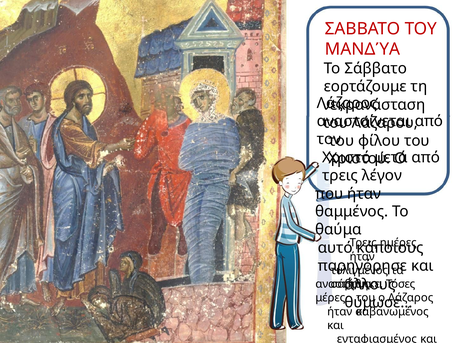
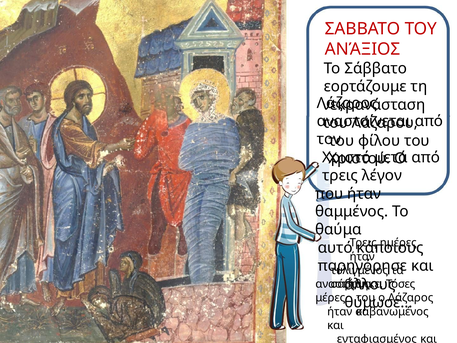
ΜΑΝΔΎΑ: ΜΑΝΔΎΑ -> ΑΝΆΞΙΟΣ
